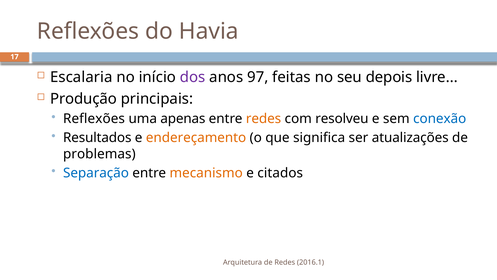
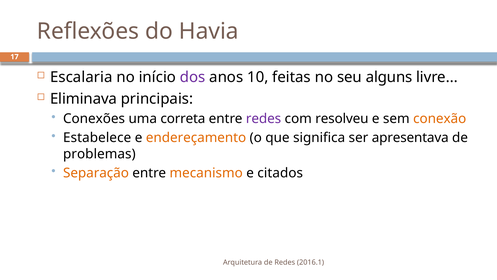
97: 97 -> 10
depois: depois -> alguns
Produção: Produção -> Eliminava
Reflexões at (94, 119): Reflexões -> Conexões
apenas: apenas -> correta
redes at (264, 119) colour: orange -> purple
conexão colour: blue -> orange
Resultados: Resultados -> Estabelece
atualizações: atualizações -> apresentava
Separação colour: blue -> orange
